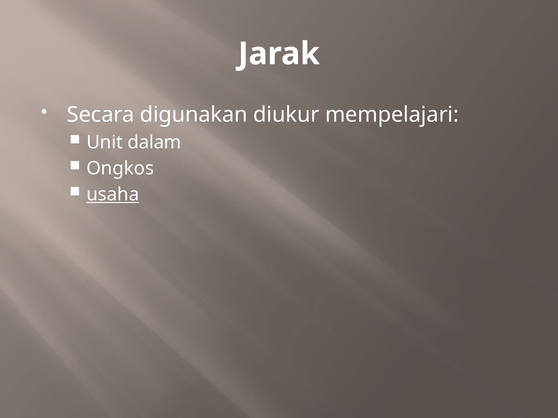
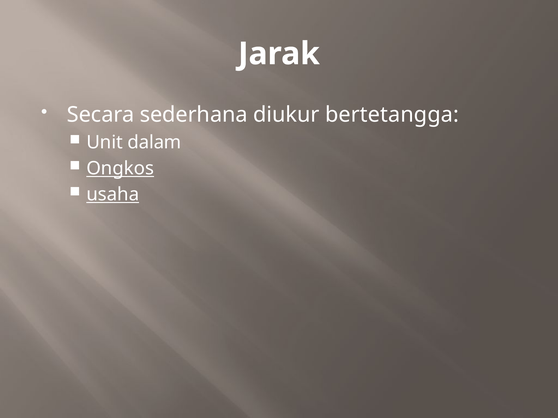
digunakan: digunakan -> sederhana
mempelajari: mempelajari -> bertetangga
Ongkos underline: none -> present
